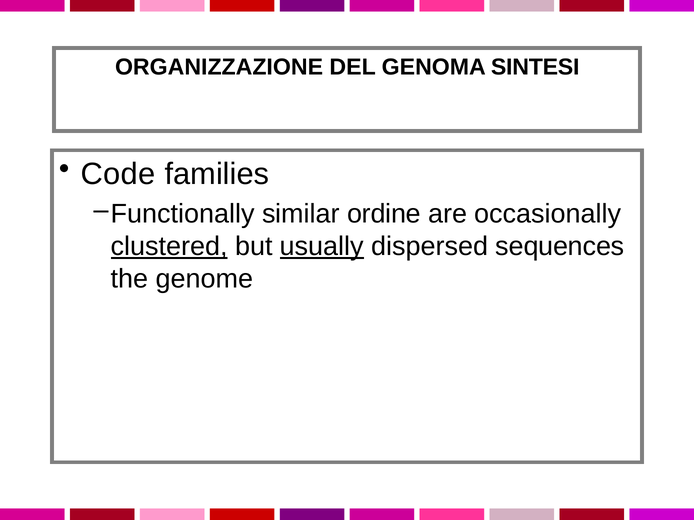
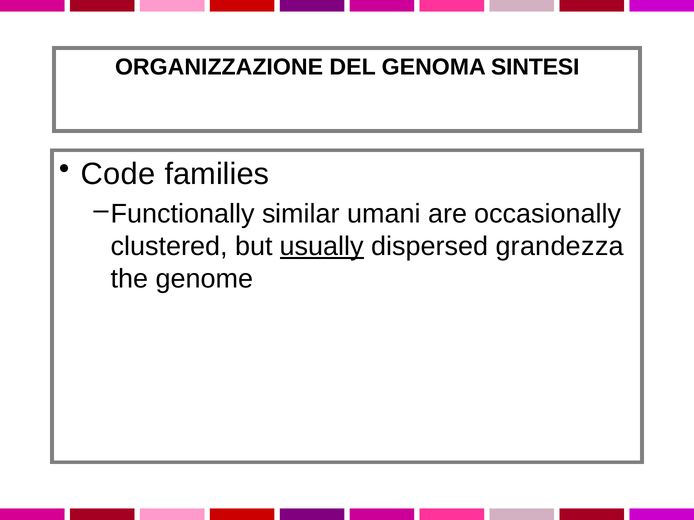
ordine: ordine -> umani
clustered underline: present -> none
sequences: sequences -> grandezza
